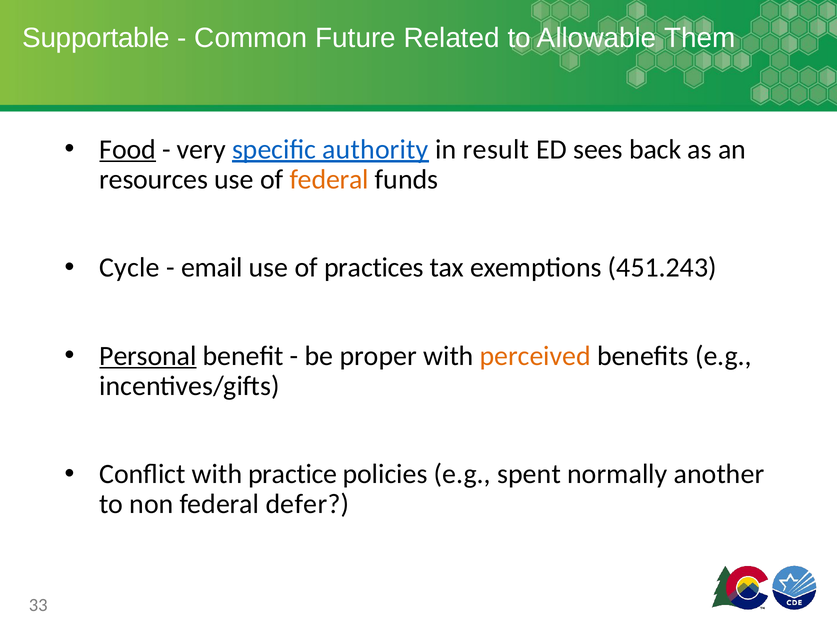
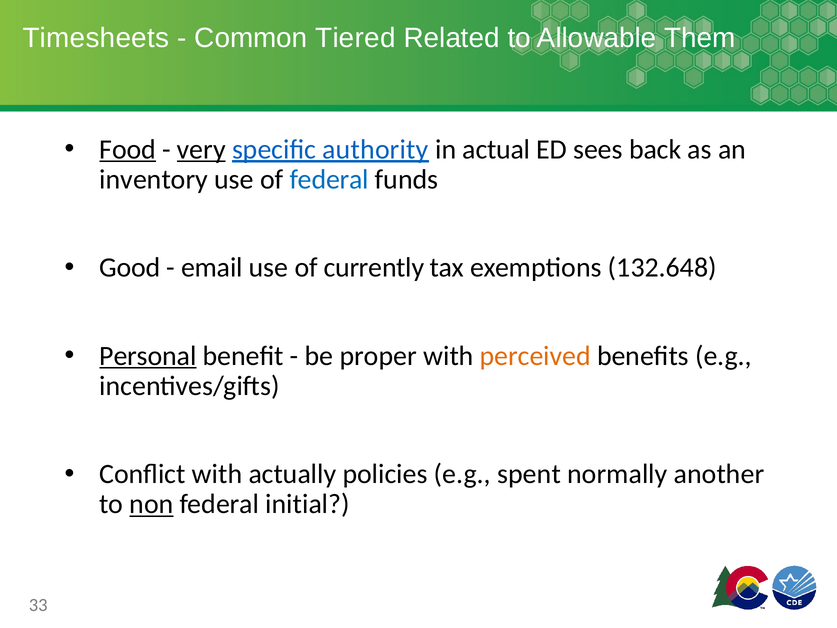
Supportable: Supportable -> Timesheets
Future: Future -> Tiered
very underline: none -> present
result: result -> actual
resources: resources -> inventory
federal at (329, 179) colour: orange -> blue
Cycle: Cycle -> Good
practices: practices -> currently
451.243: 451.243 -> 132.648
practice: practice -> actually
non underline: none -> present
defer: defer -> initial
